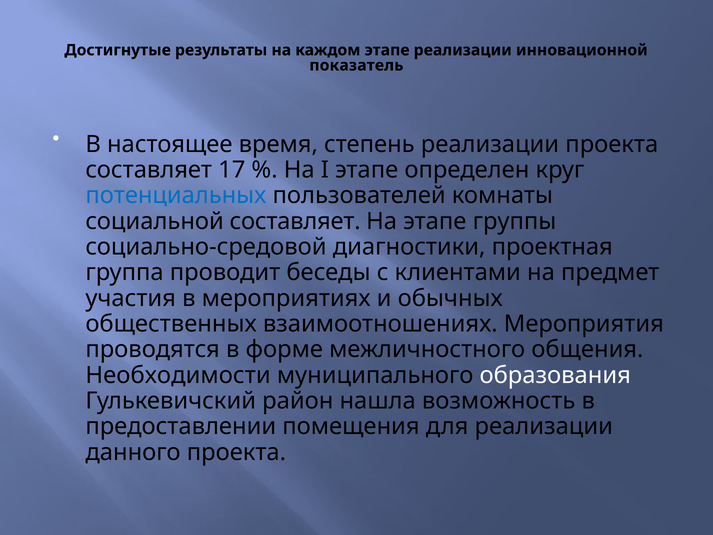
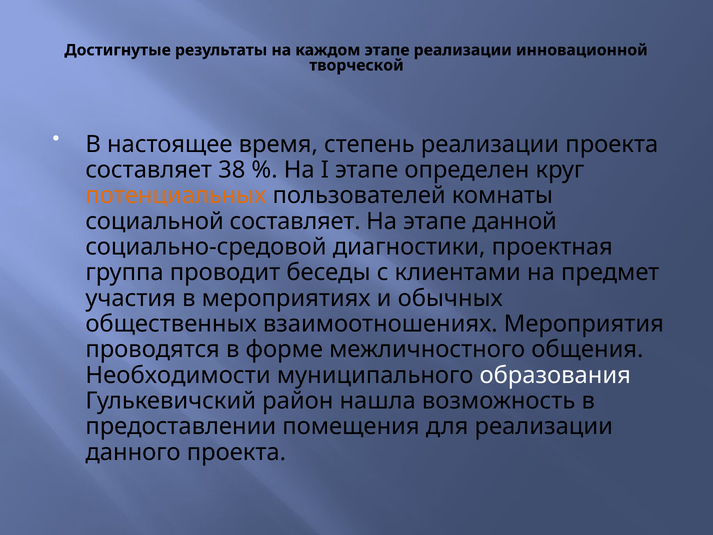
показатель: показатель -> творческой
17: 17 -> 38
потенциальных colour: blue -> orange
группы: группы -> данной
